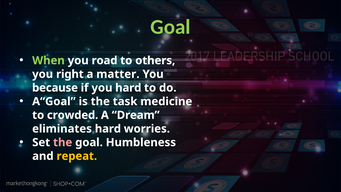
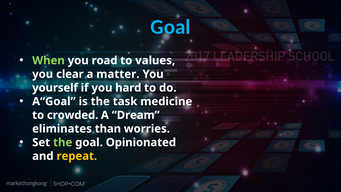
Goal at (170, 27) colour: light green -> light blue
others: others -> values
right: right -> clear
because: because -> yourself
eliminates hard: hard -> than
the at (63, 142) colour: pink -> light green
Humbleness: Humbleness -> Opinionated
